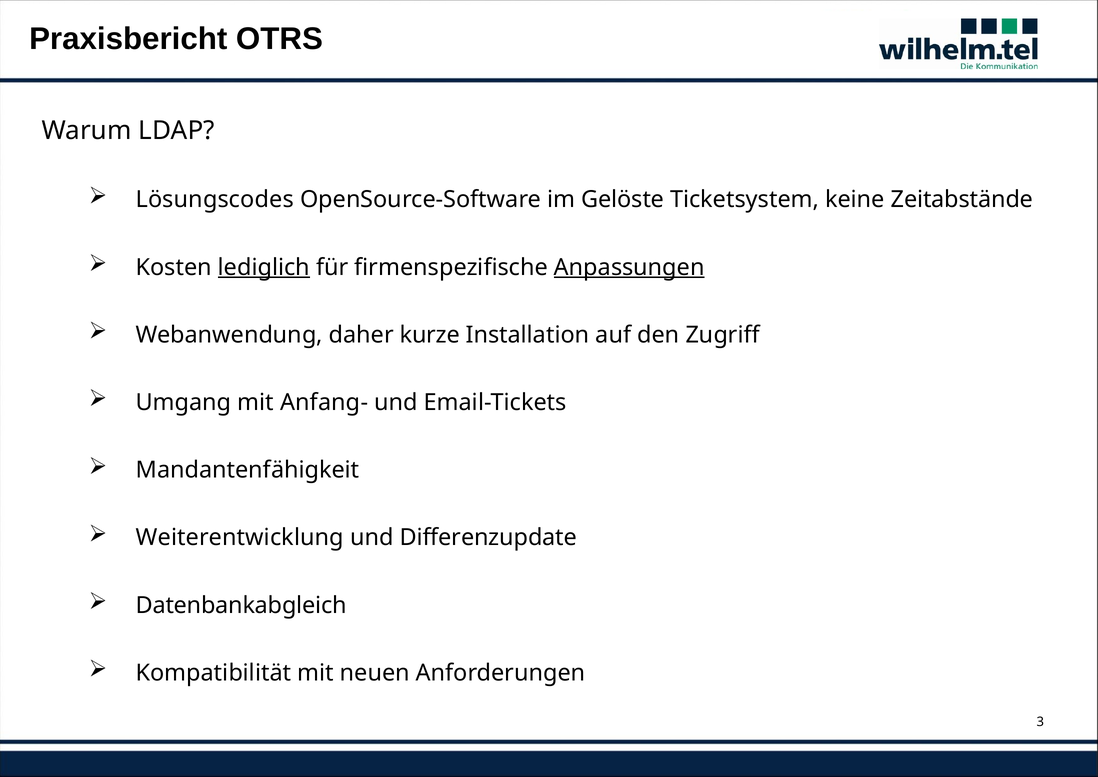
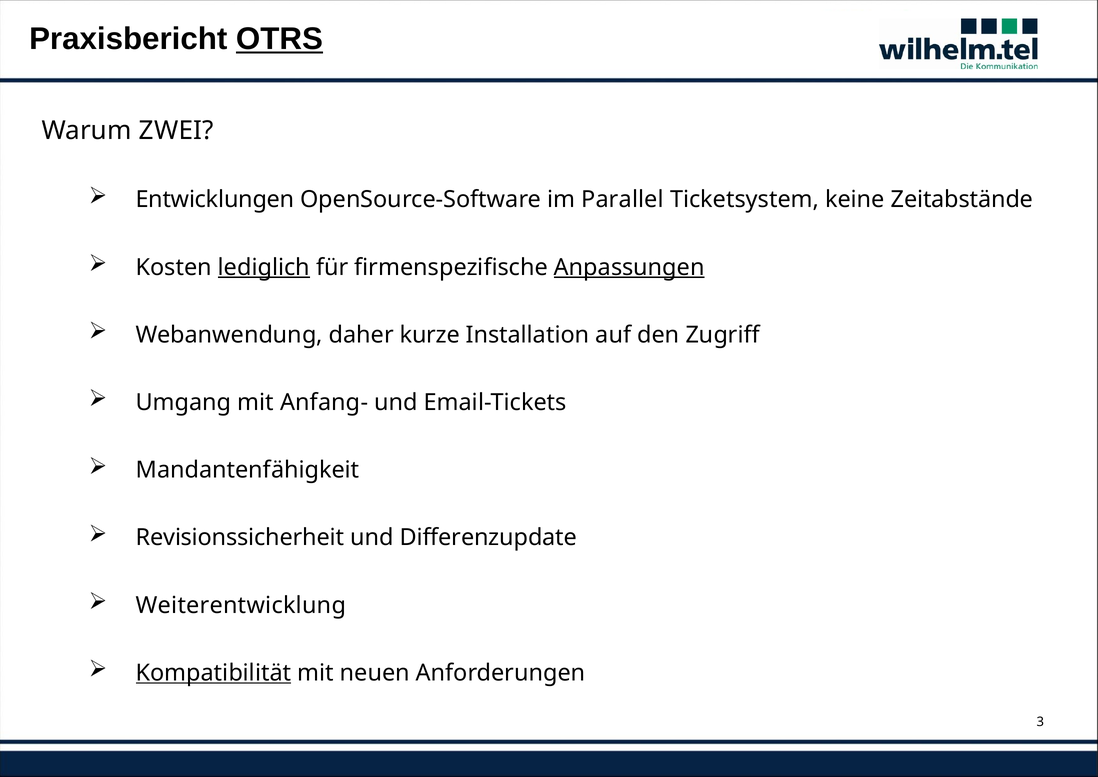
OTRS underline: none -> present
LDAP: LDAP -> ZWEI
Lösungscodes: Lösungscodes -> Entwicklungen
Gelöste: Gelöste -> Parallel
Weiterentwicklung: Weiterentwicklung -> Revisionssicherheit
Datenbankabgleich: Datenbankabgleich -> Weiterentwicklung
Kompatibilität underline: none -> present
